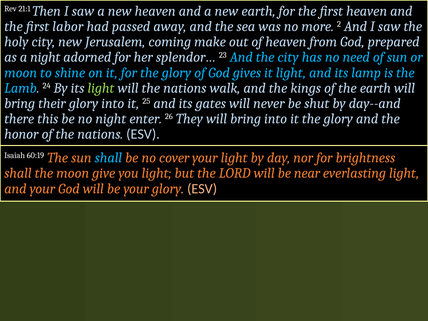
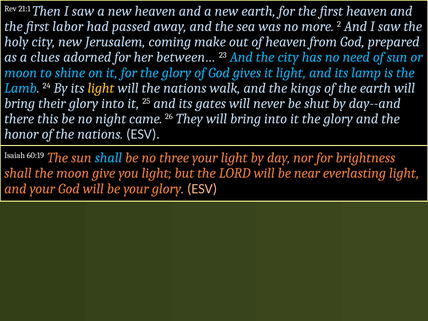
a night: night -> clues
splendor…: splendor… -> between…
light at (101, 88) colour: light green -> yellow
enter: enter -> came
cover: cover -> three
